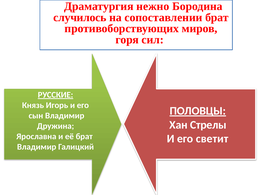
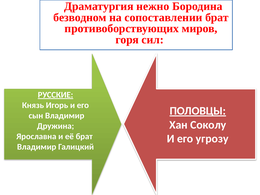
случилось: случилось -> безводном
Стрелы: Стрелы -> Соколу
светит: светит -> угрозу
